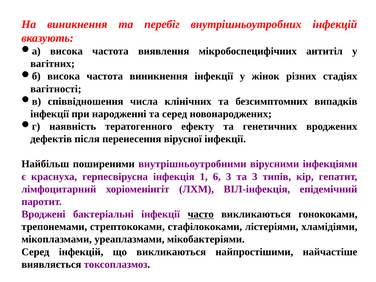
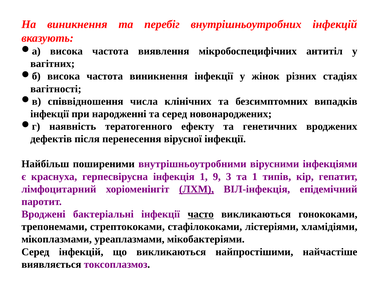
6: 6 -> 9
та 3: 3 -> 1
ЛХМ underline: none -> present
